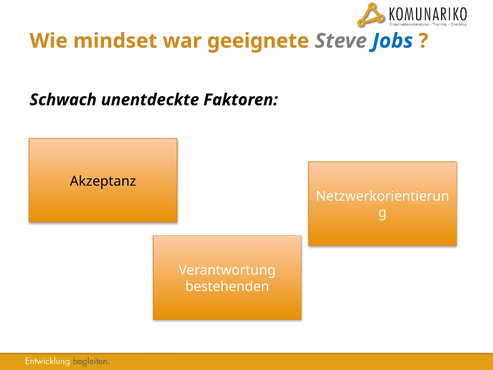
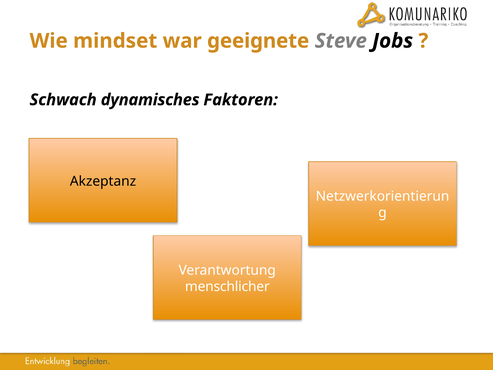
Jobs colour: blue -> black
unentdeckte: unentdeckte -> dynamisches
bestehenden: bestehenden -> menschlicher
